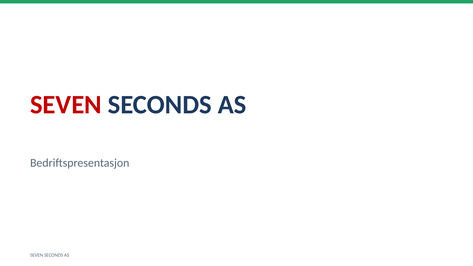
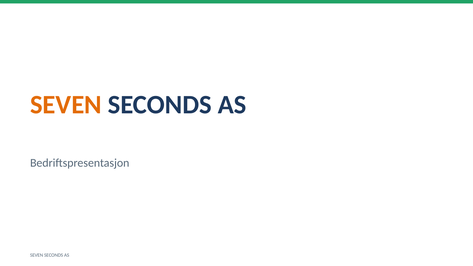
SEVEN at (66, 105) colour: red -> orange
